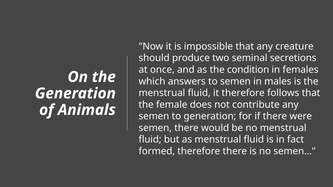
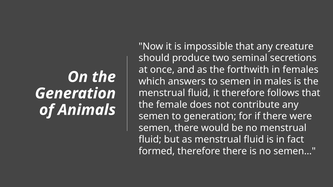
condition: condition -> forthwith
